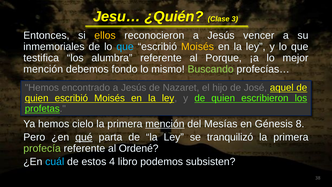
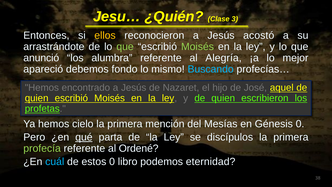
vencer: vencer -> acostó
inmemoriales: inmemoriales -> arrastrándote
que at (125, 47) colour: light blue -> light green
Moisés at (197, 47) colour: yellow -> light green
testifica: testifica -> anunció
Porque: Porque -> Alegría
mención at (43, 69): mención -> apareció
Buscando colour: light green -> light blue
mención at (165, 124) underline: present -> none
Génesis 8: 8 -> 0
tranquilizó: tranquilizó -> discípulos
estos 4: 4 -> 0
subsisten: subsisten -> eternidad
